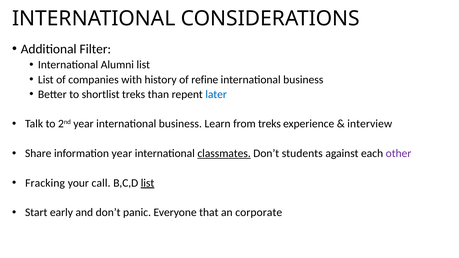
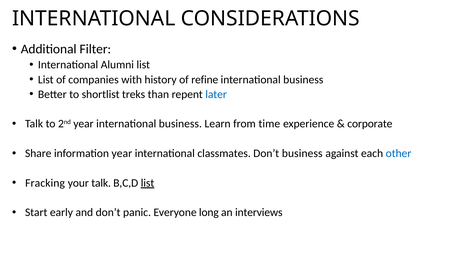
from treks: treks -> time
interview: interview -> corporate
classmates underline: present -> none
Don’t students: students -> business
other colour: purple -> blue
your call: call -> talk
that: that -> long
corporate: corporate -> interviews
